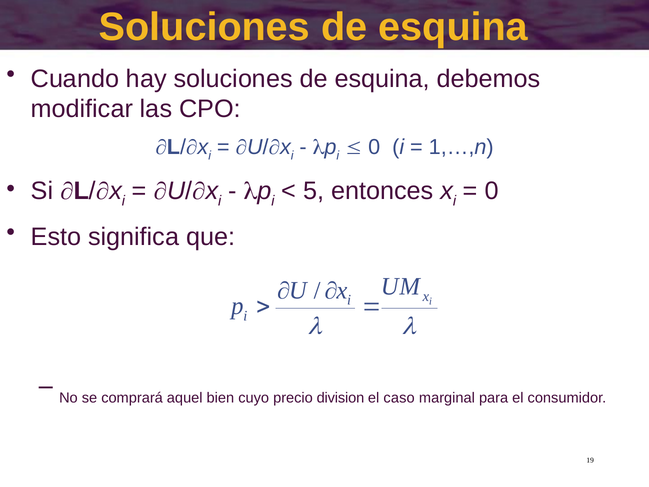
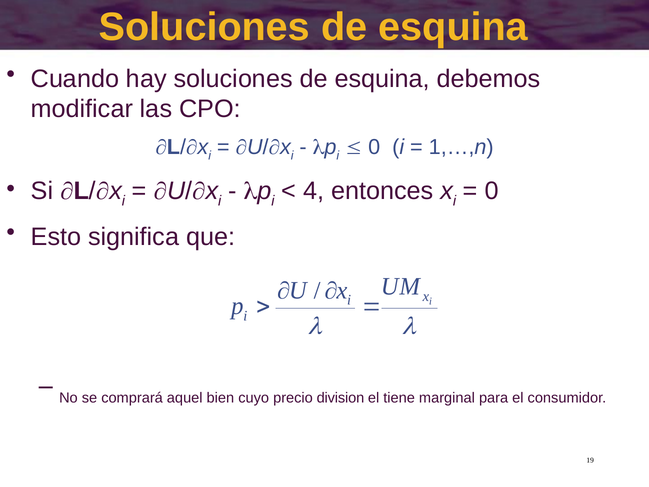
5: 5 -> 4
caso: caso -> tiene
